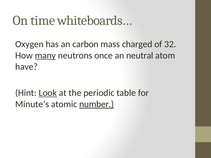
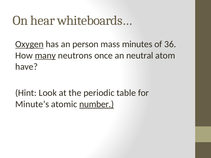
time: time -> hear
Oxygen underline: none -> present
carbon: carbon -> person
charged: charged -> minutes
32: 32 -> 36
Look underline: present -> none
